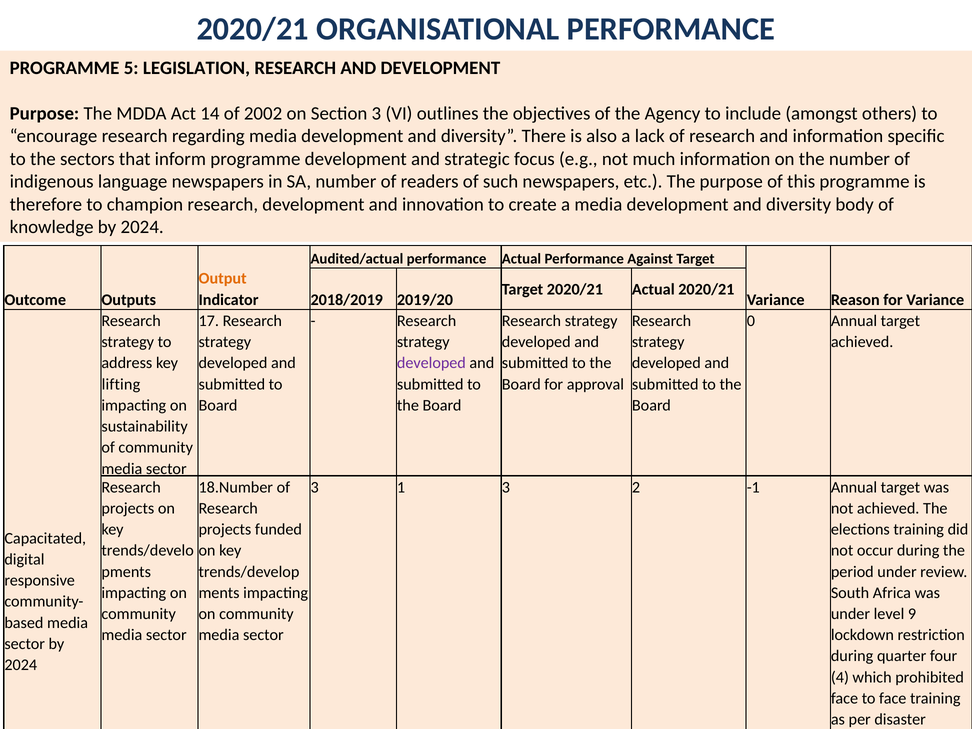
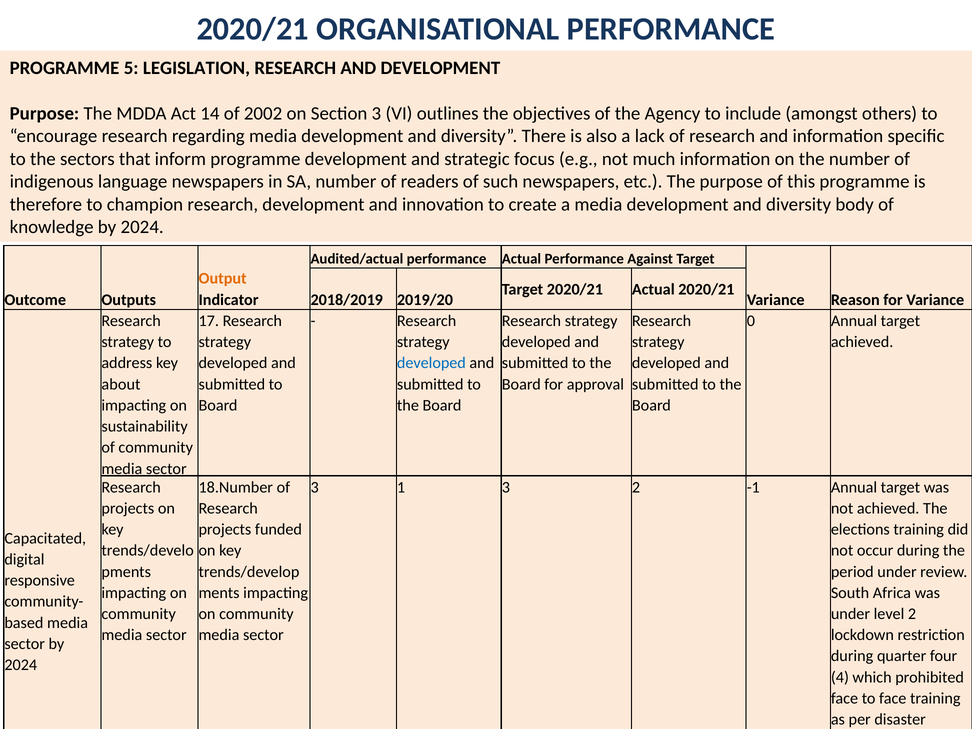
developed at (431, 363) colour: purple -> blue
lifting: lifting -> about
level 9: 9 -> 2
